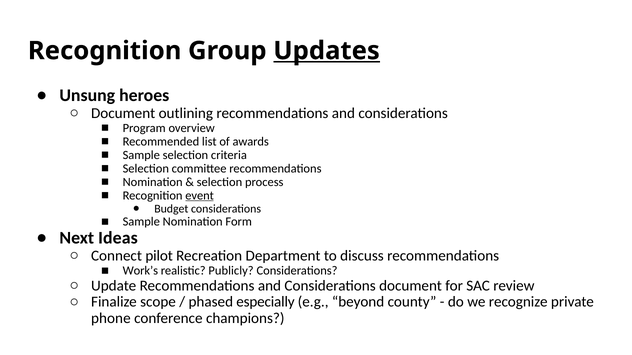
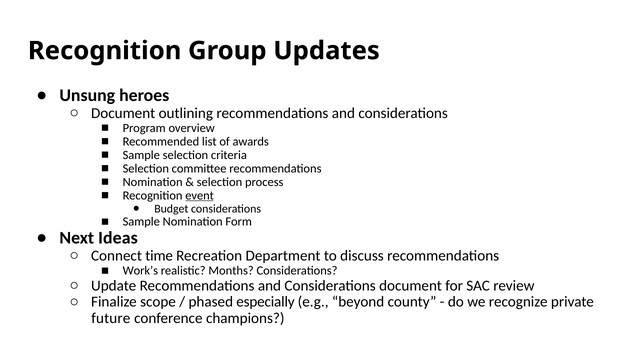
Updates underline: present -> none
pilot: pilot -> time
Publicly: Publicly -> Months
phone: phone -> future
